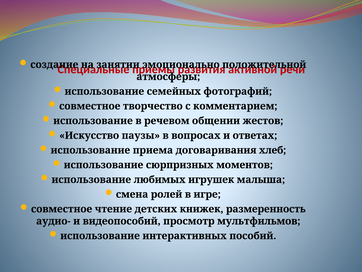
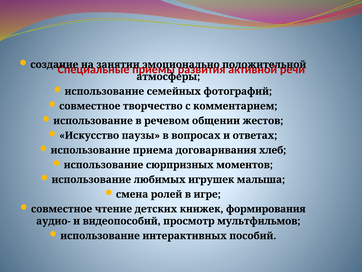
размеренность: размеренность -> формирования
